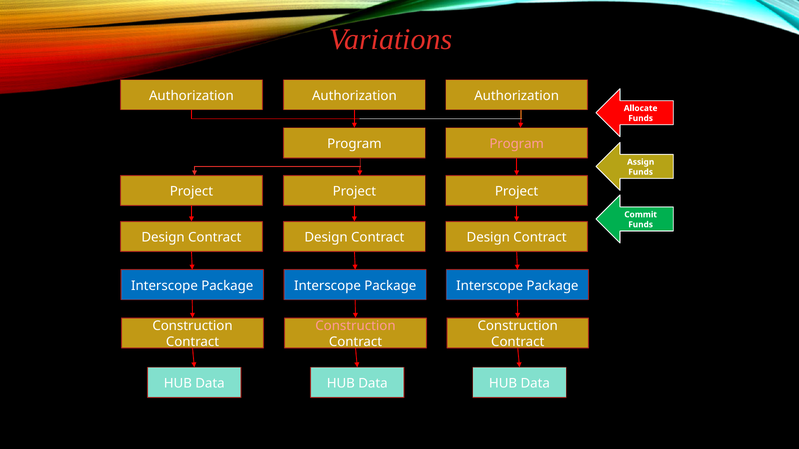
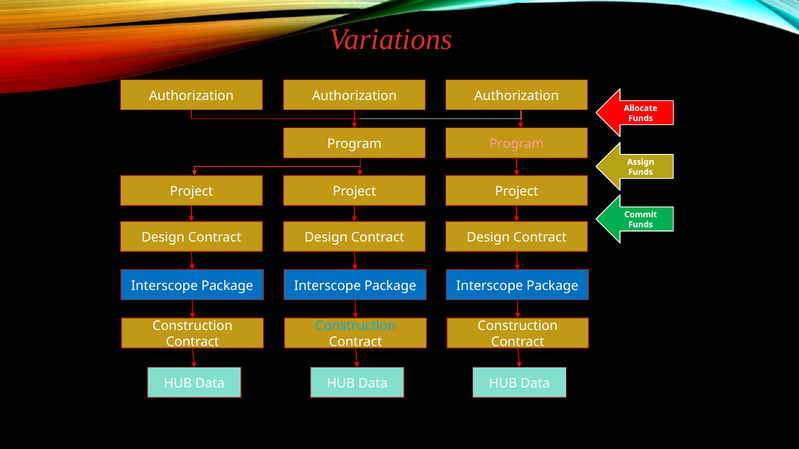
Construction at (355, 326) colour: pink -> light blue
